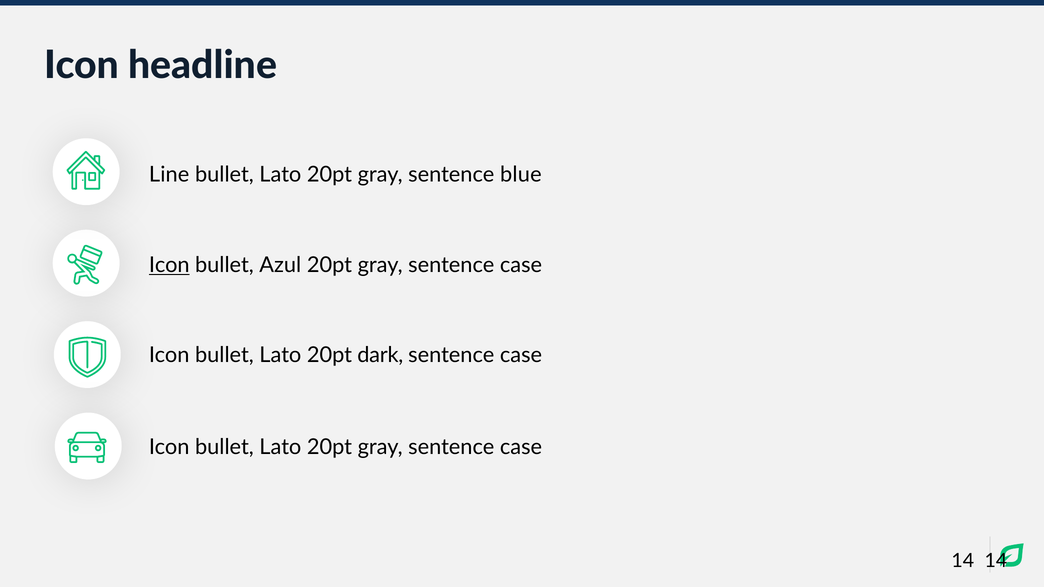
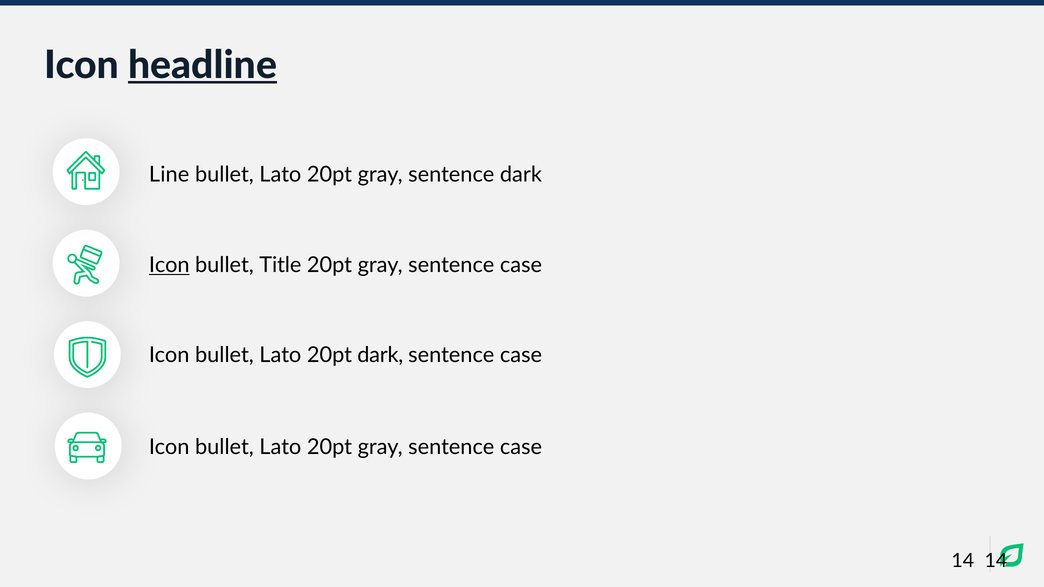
headline underline: none -> present
sentence blue: blue -> dark
Azul: Azul -> Title
